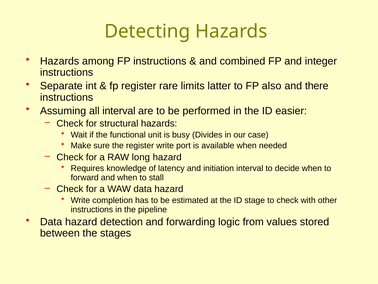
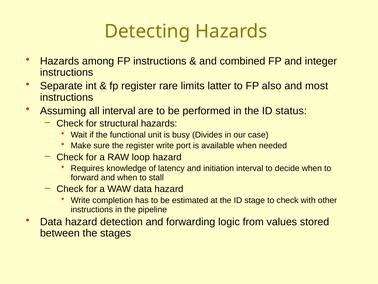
there: there -> most
easier: easier -> status
long: long -> loop
